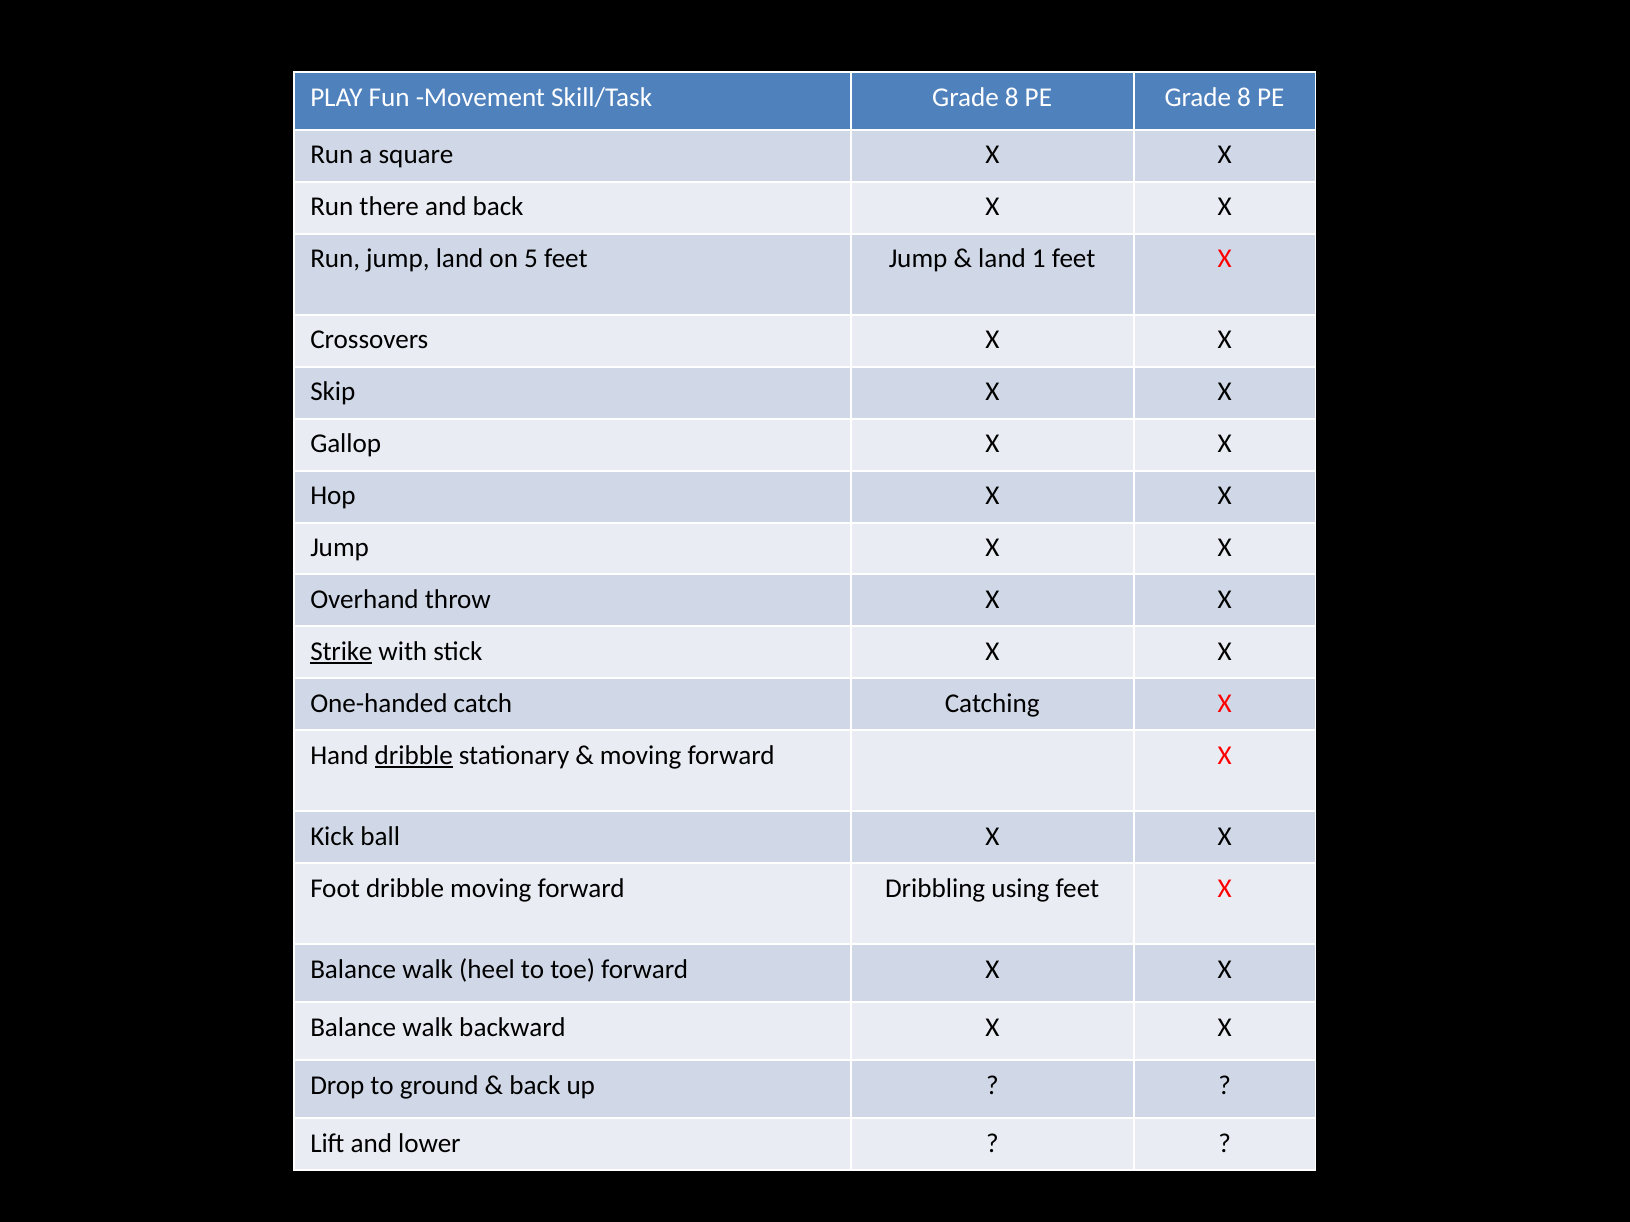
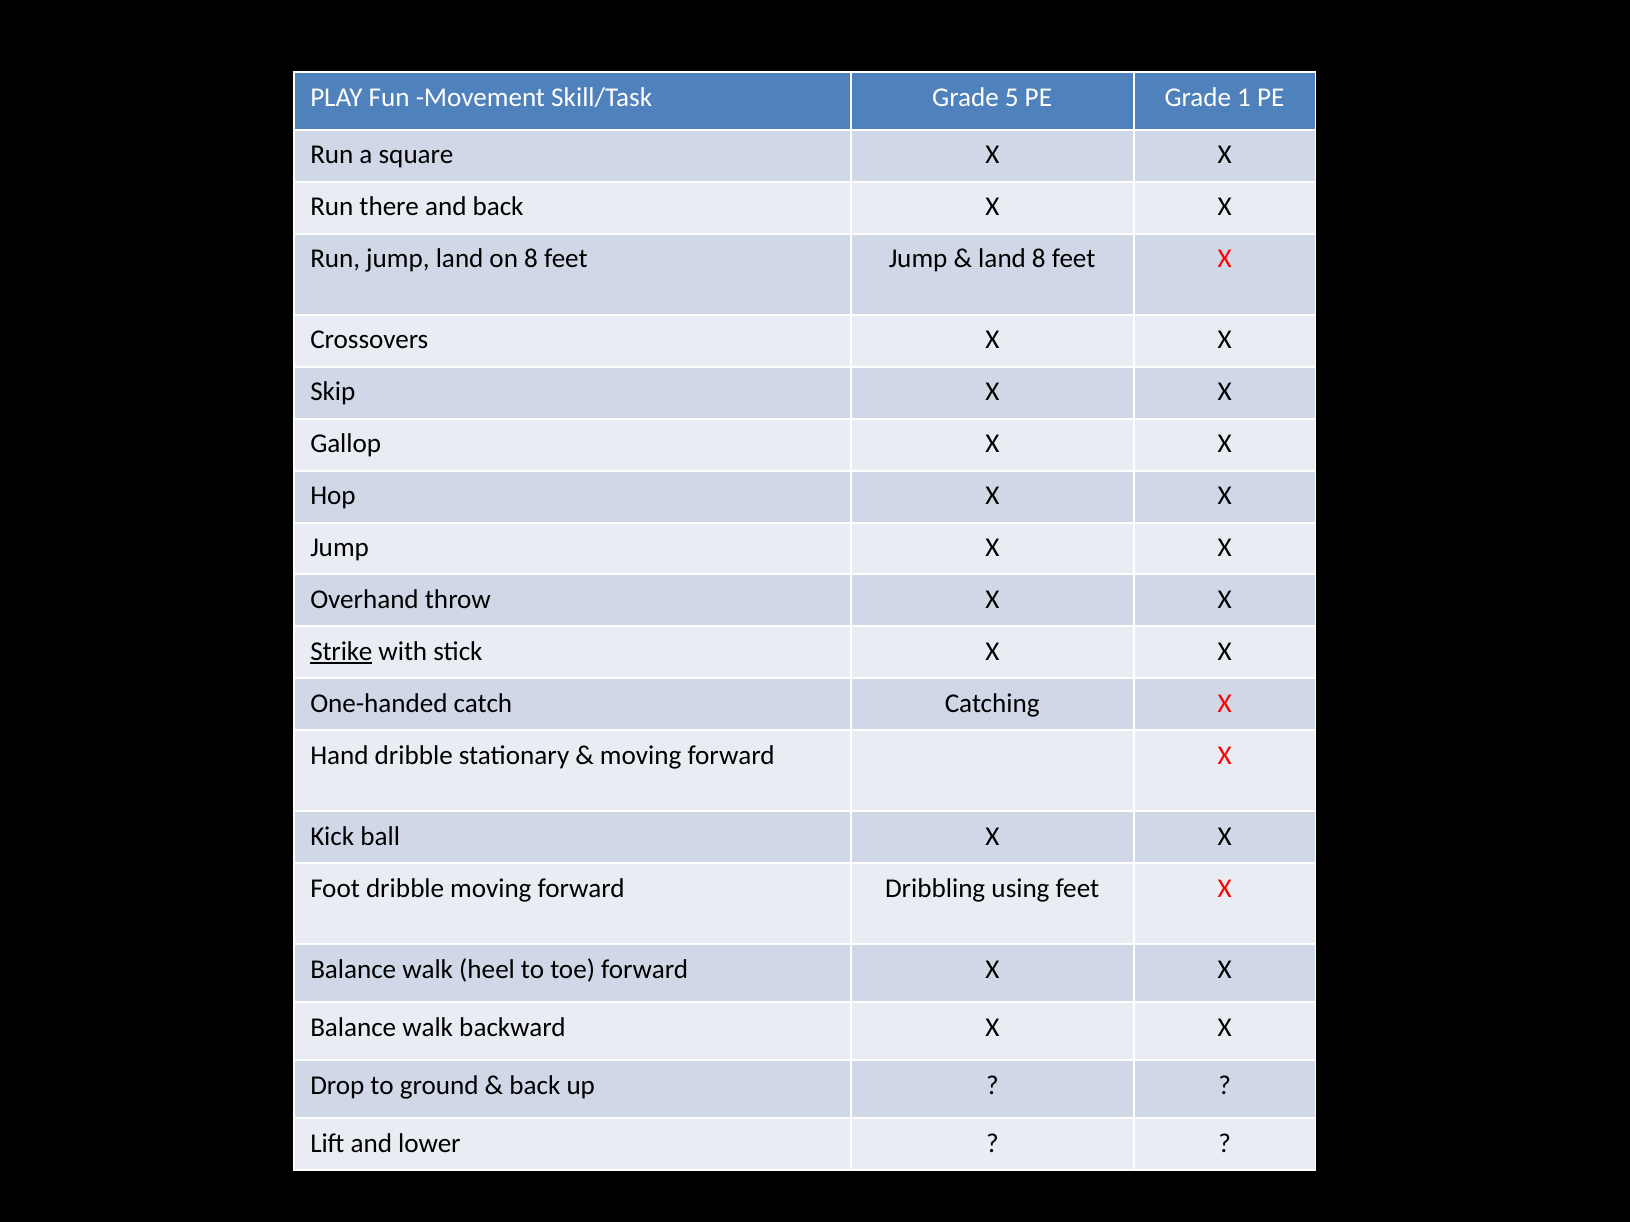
Skill/Task Grade 8: 8 -> 5
PE Grade 8: 8 -> 1
on 5: 5 -> 8
land 1: 1 -> 8
dribble at (414, 755) underline: present -> none
